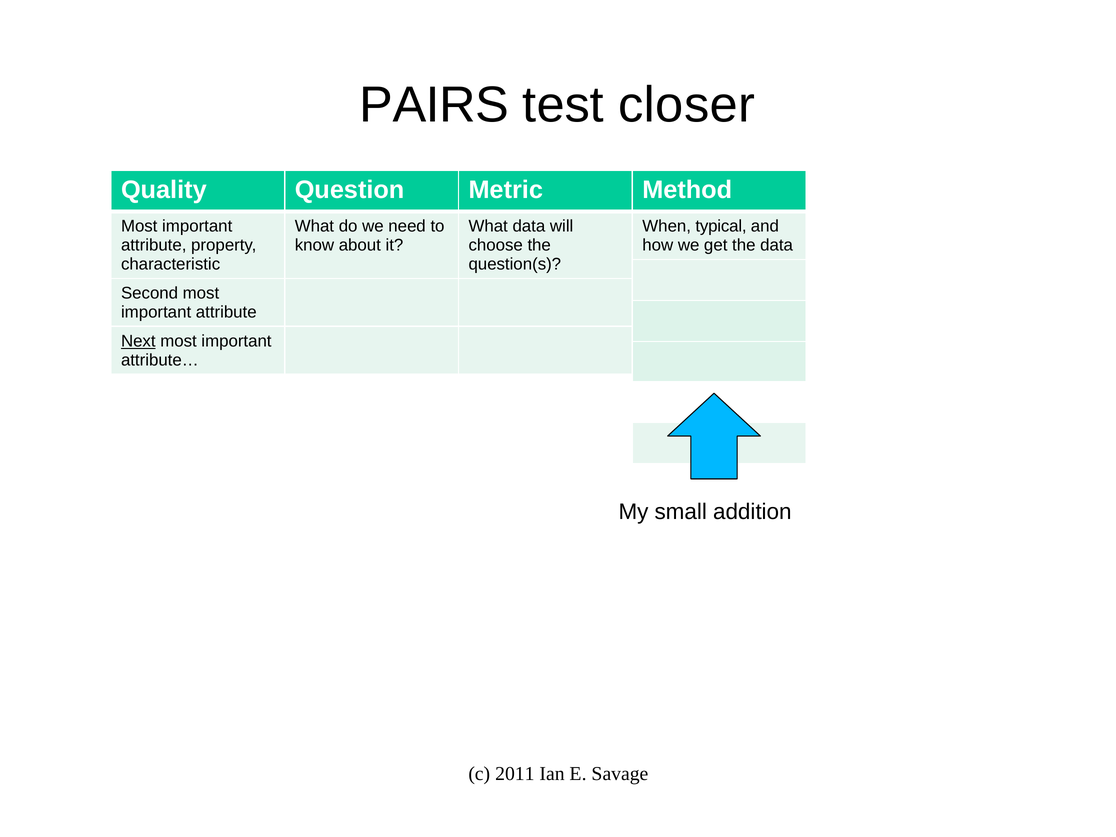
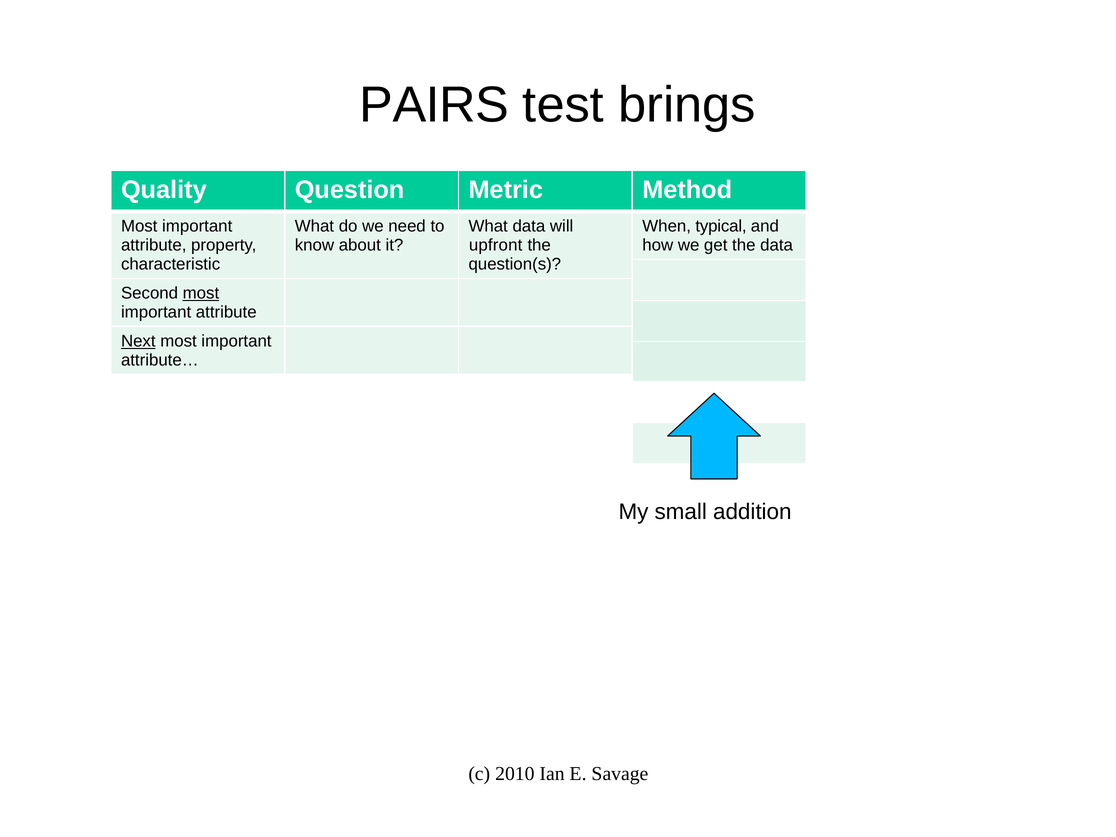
closer: closer -> brings
choose: choose -> upfront
most at (201, 293) underline: none -> present
2011: 2011 -> 2010
